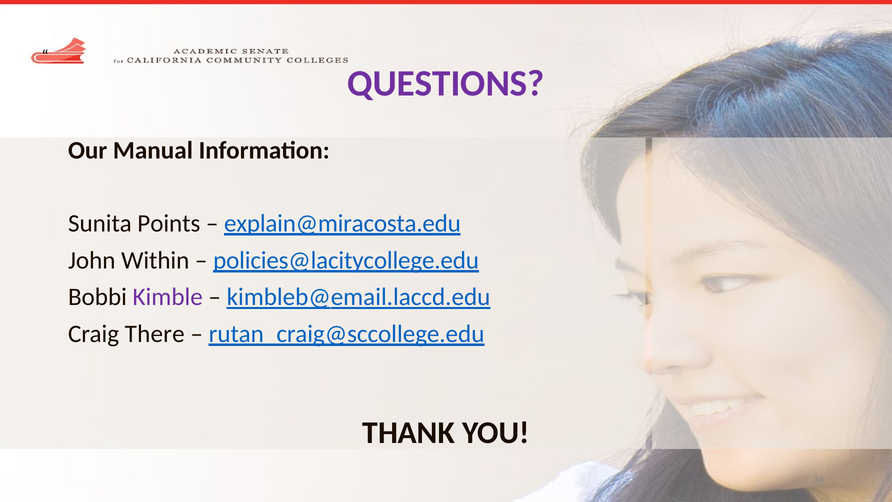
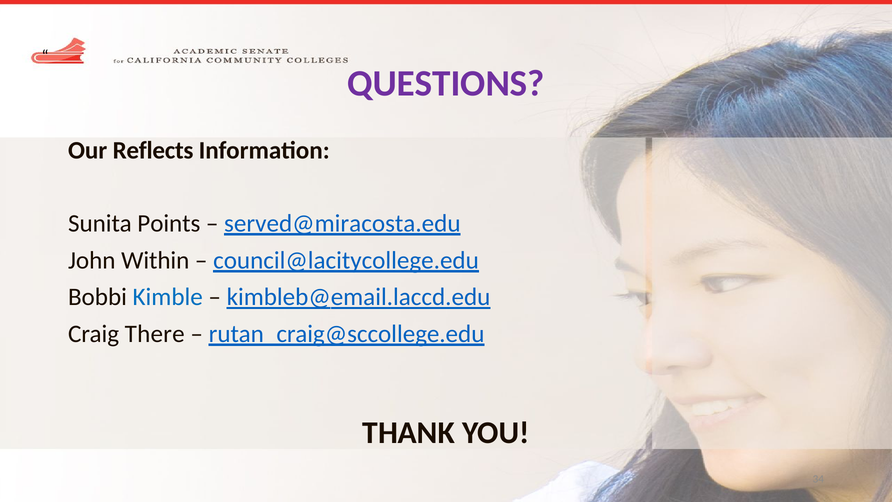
Manual: Manual -> Reflects
explain@miracosta.edu: explain@miracosta.edu -> served@miracosta.edu
policies@lacitycollege.edu: policies@lacitycollege.edu -> council@lacitycollege.edu
Kimble colour: purple -> blue
